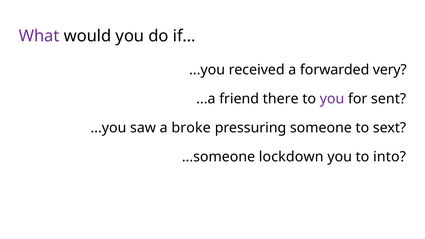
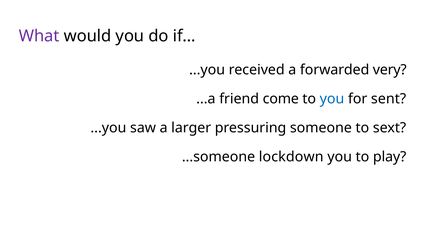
there: there -> come
you at (332, 99) colour: purple -> blue
broke: broke -> larger
into: into -> play
